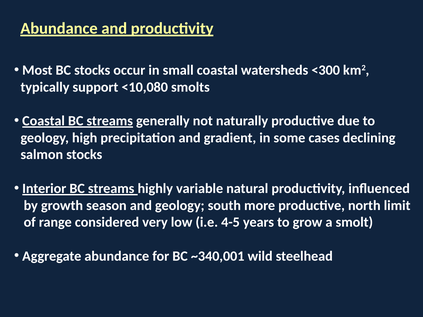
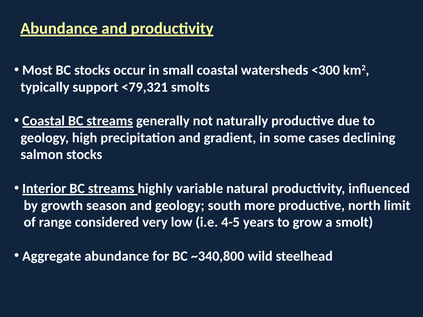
<10,080: <10,080 -> <79,321
~340,001: ~340,001 -> ~340,800
